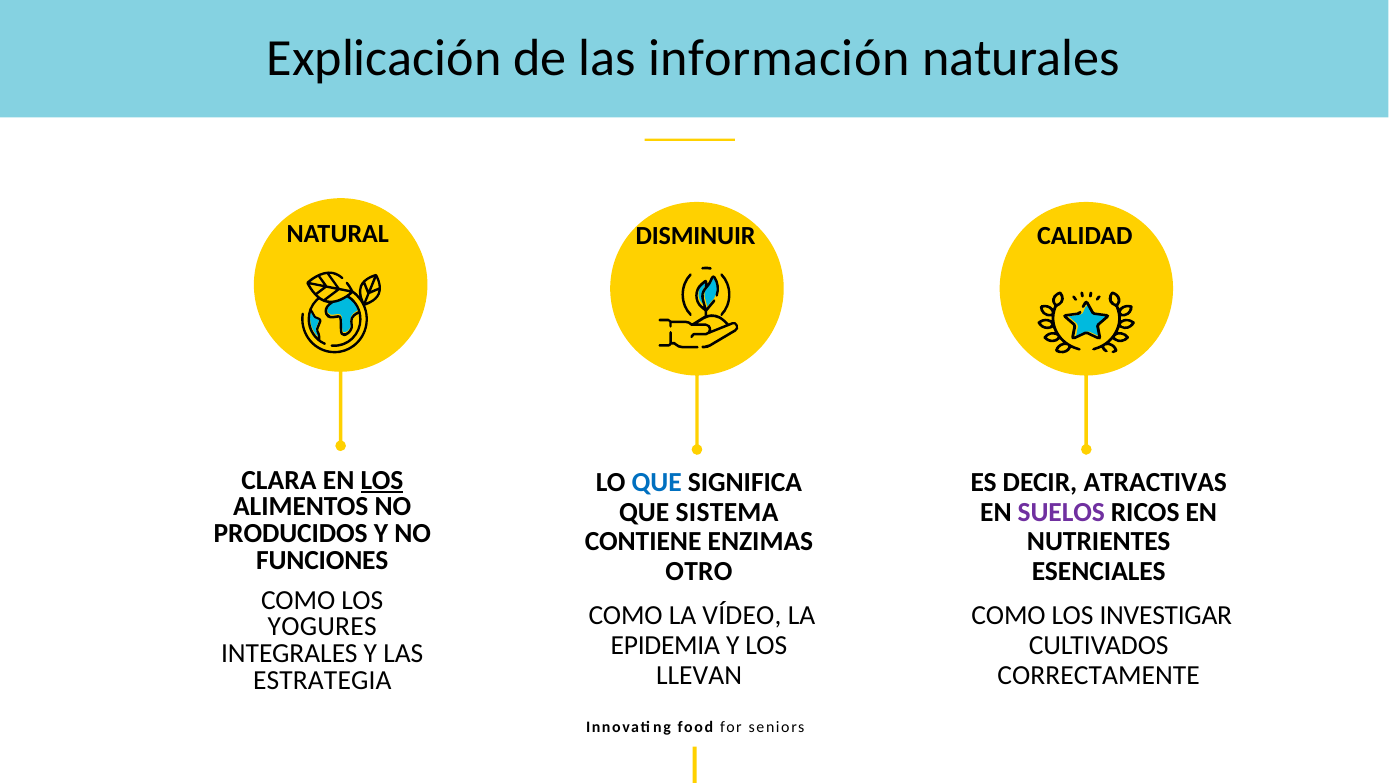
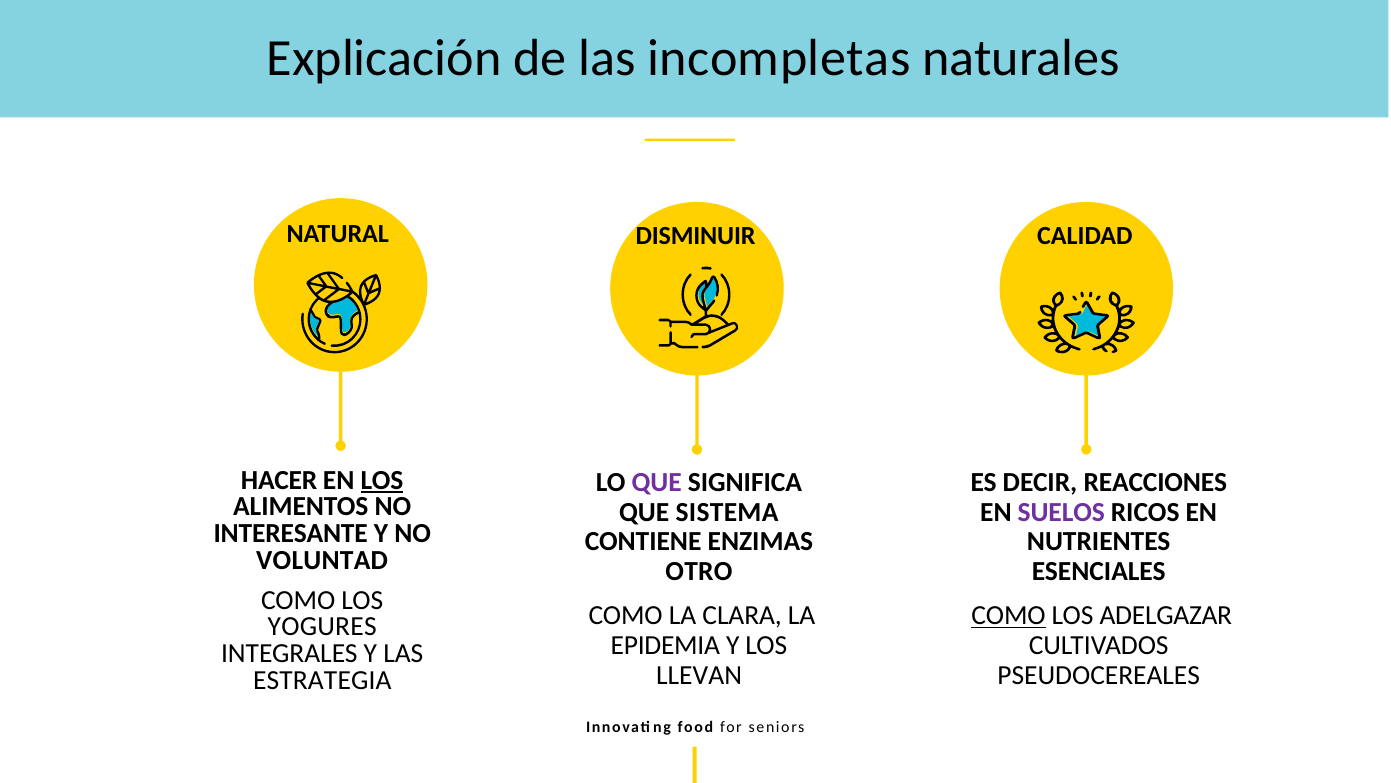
información: información -> incompletas
CLARA: CLARA -> HACER
QUE at (657, 482) colour: blue -> purple
ATRACTIVAS: ATRACTIVAS -> REACCIONES
PRODUCIDOS: PRODUCIDOS -> INTERESANTE
FUNCIONES: FUNCIONES -> VOLUNTAD
VÍDEO: VÍDEO -> CLARA
COMO at (1009, 615) underline: none -> present
INVESTIGAR: INVESTIGAR -> ADELGAZAR
CORRECTAMENTE: CORRECTAMENTE -> PSEUDOCEREALES
